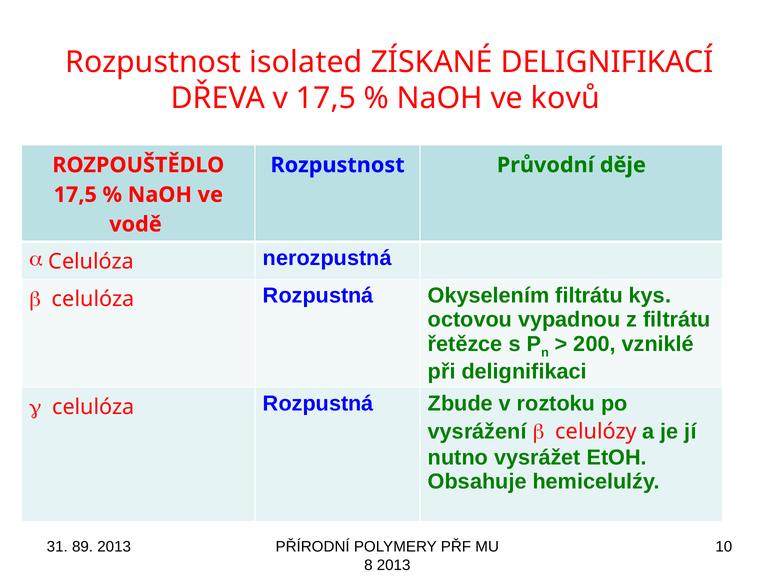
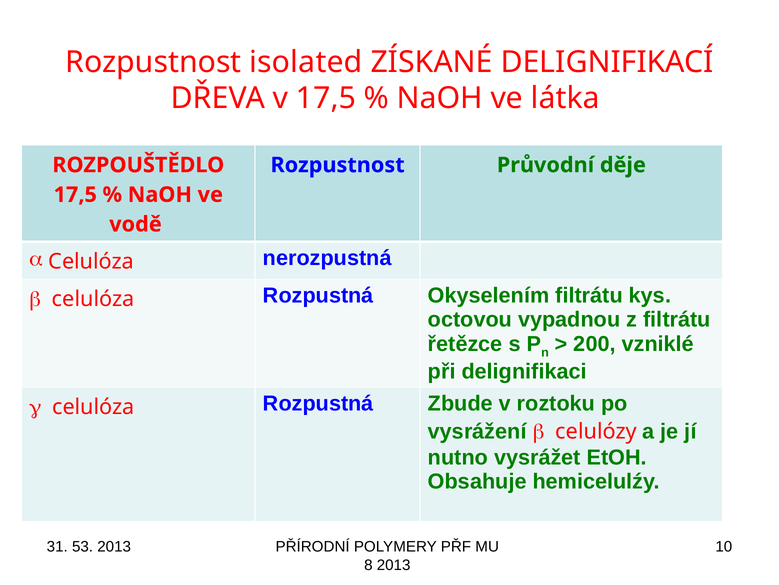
kovů: kovů -> látka
89: 89 -> 53
